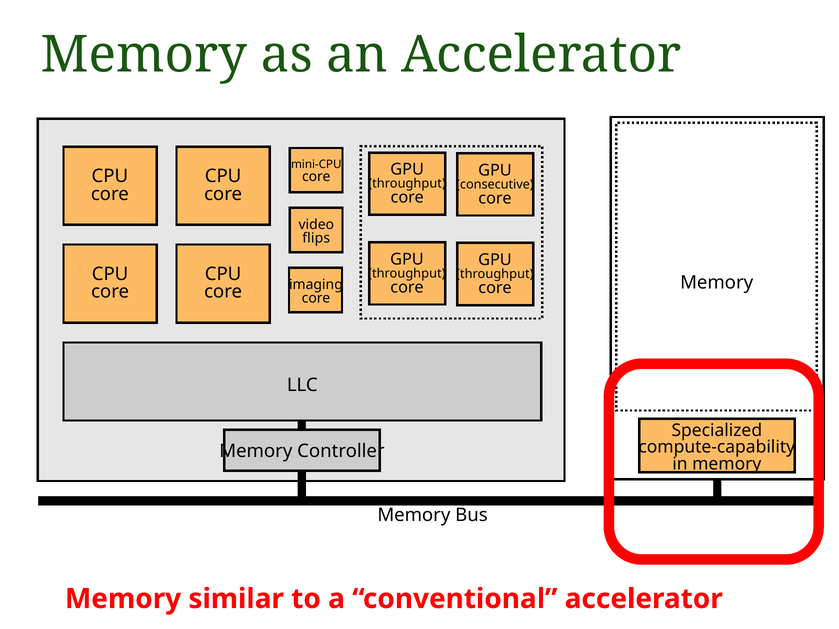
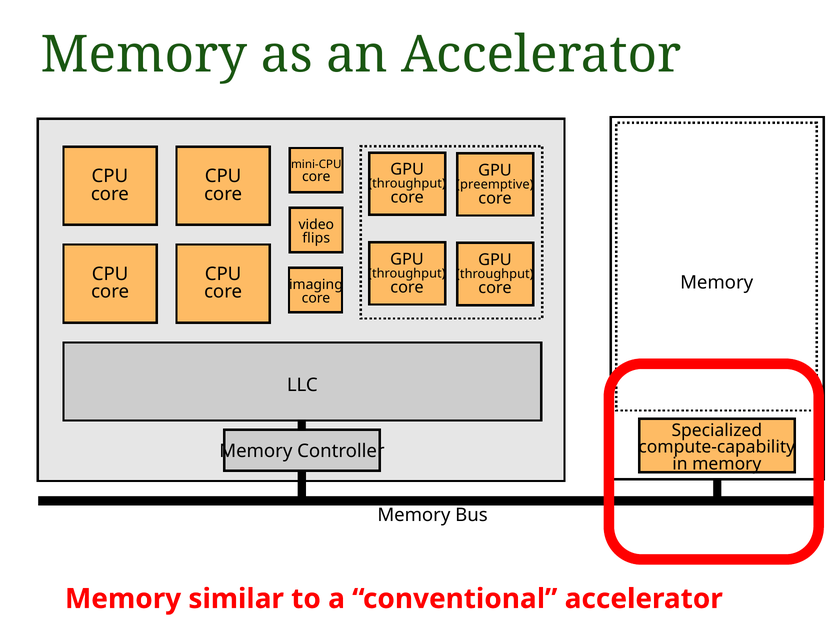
consecutive: consecutive -> preemptive
